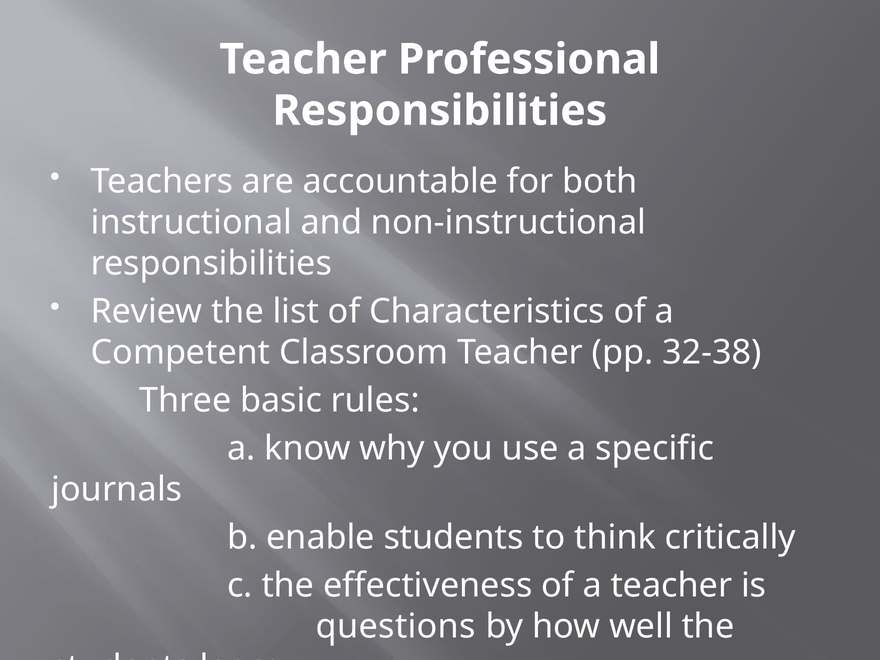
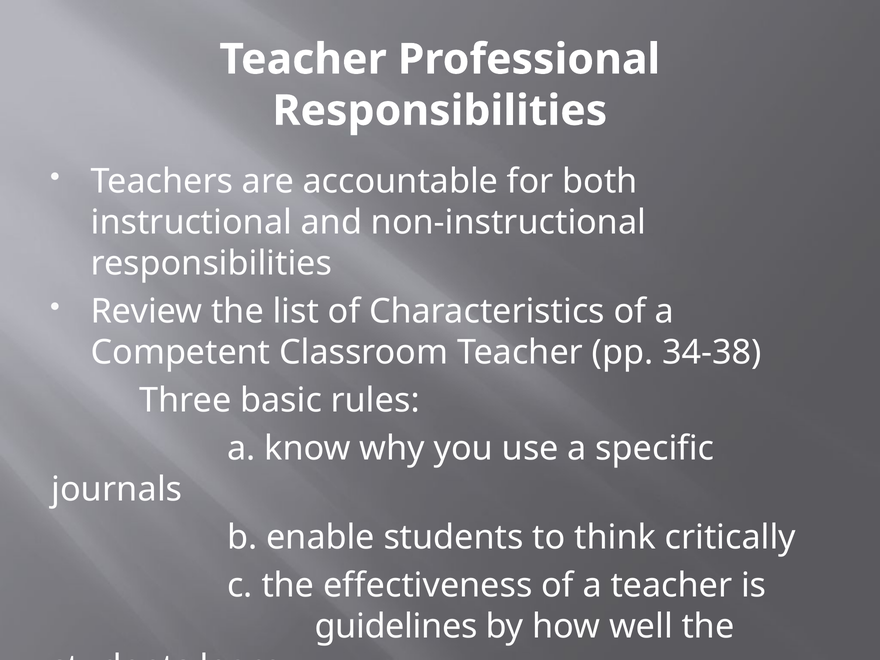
32-38: 32-38 -> 34-38
questions: questions -> guidelines
